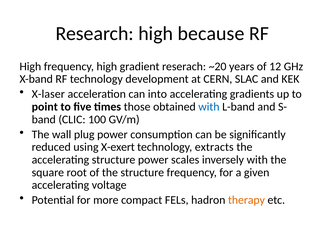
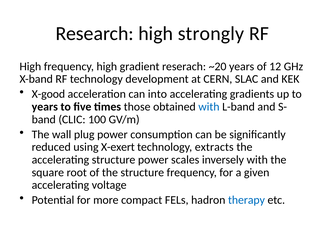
because: because -> strongly
X-laser: X-laser -> X-good
point at (45, 107): point -> years
therapy colour: orange -> blue
